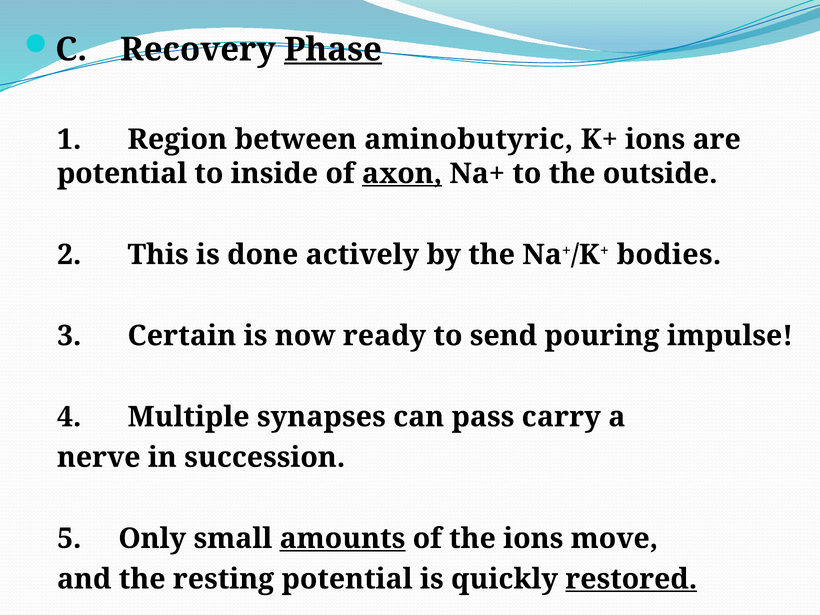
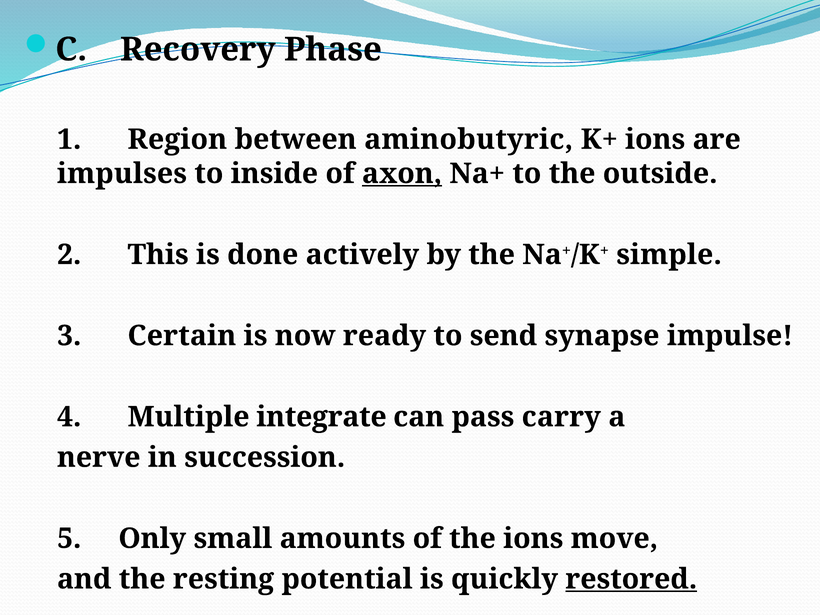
Phase underline: present -> none
potential at (122, 174): potential -> impulses
bodies: bodies -> simple
pouring: pouring -> synapse
synapses: synapses -> integrate
amounts underline: present -> none
